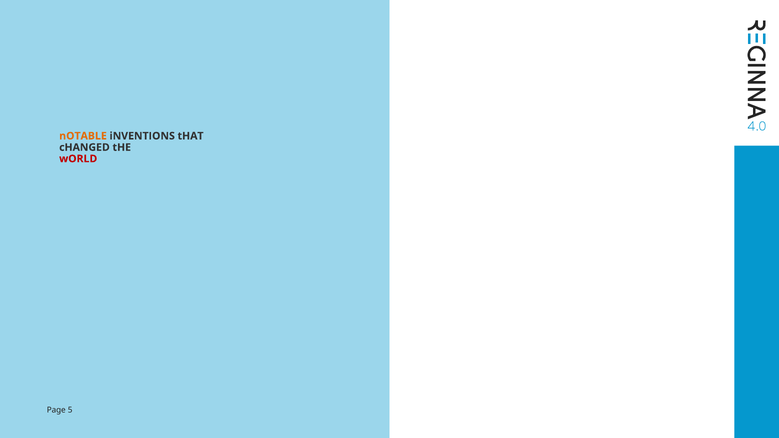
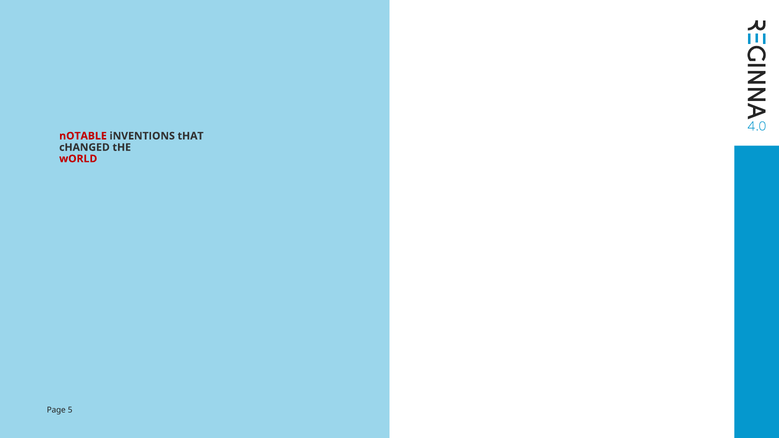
nOTABLE colour: orange -> red
